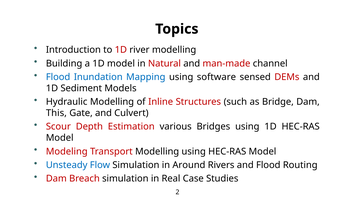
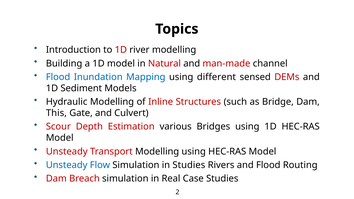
software: software -> different
Modeling at (67, 152): Modeling -> Unsteady
in Around: Around -> Studies
